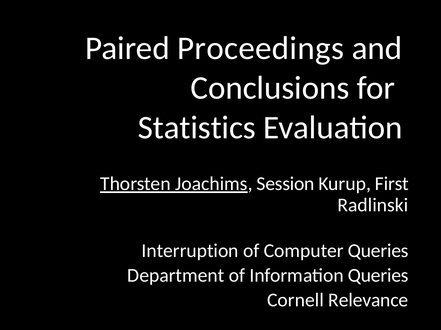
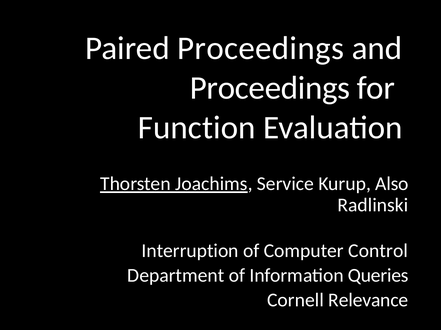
Conclusions at (270, 88): Conclusions -> Proceedings
Statistics: Statistics -> Function
Session: Session -> Service
First: First -> Also
Computer Queries: Queries -> Control
